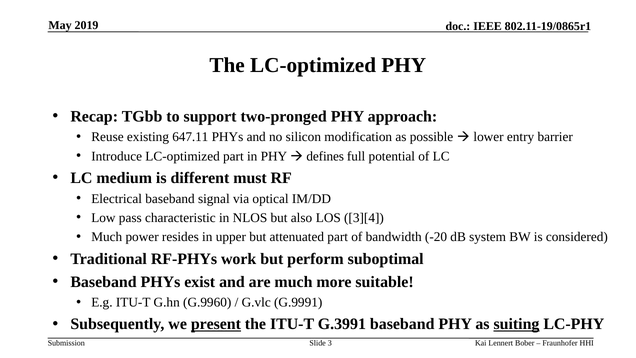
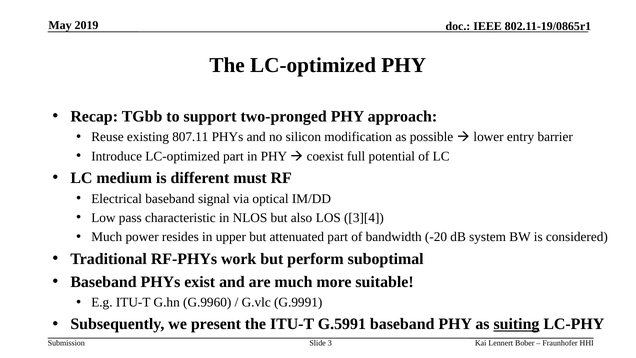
647.11: 647.11 -> 807.11
defines: defines -> coexist
present underline: present -> none
G.3991: G.3991 -> G.5991
